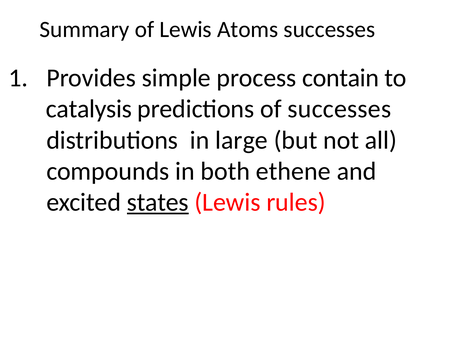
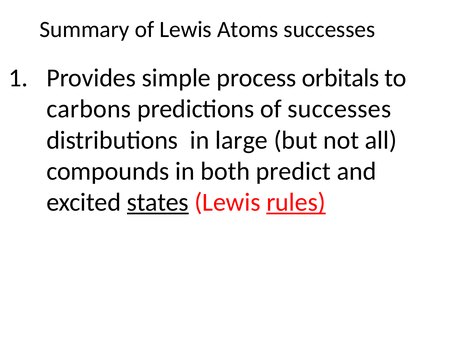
contain: contain -> orbitals
catalysis: catalysis -> carbons
ethene: ethene -> predict
rules underline: none -> present
